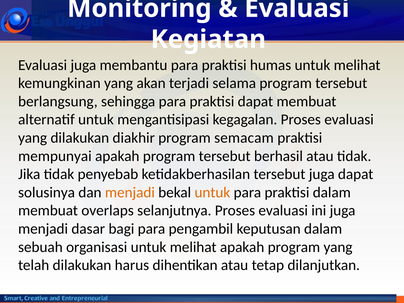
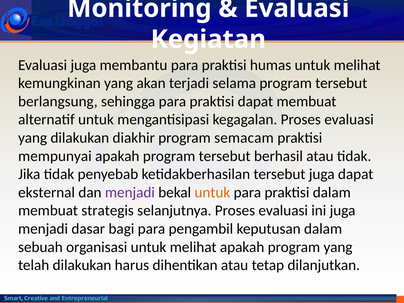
solusinya: solusinya -> eksternal
menjadi at (130, 192) colour: orange -> purple
overlaps: overlaps -> strategis
